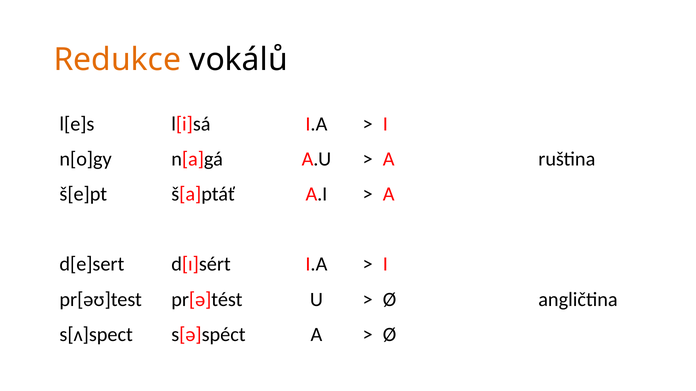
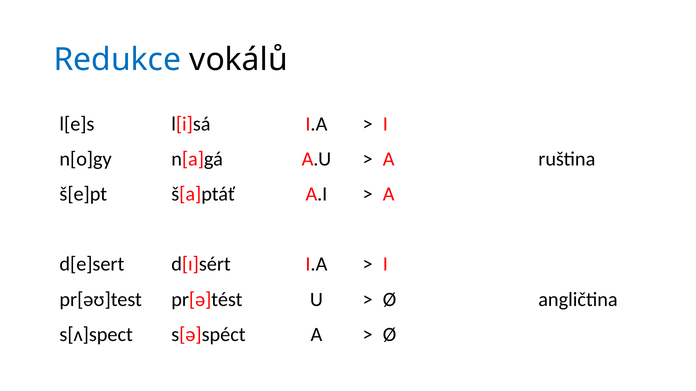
Redukce colour: orange -> blue
